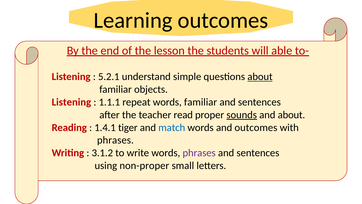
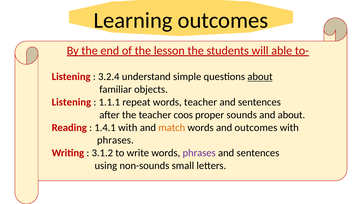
5.2.1: 5.2.1 -> 3.2.4
words familiar: familiar -> teacher
read: read -> coos
sounds underline: present -> none
1.4.1 tiger: tiger -> with
match colour: blue -> orange
non-proper: non-proper -> non-sounds
